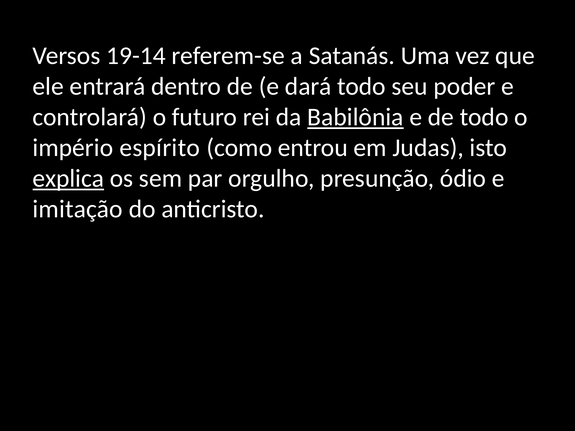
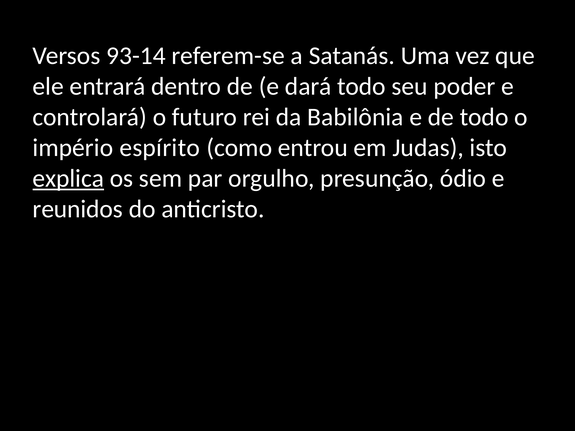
19-14: 19-14 -> 93-14
Babilônia underline: present -> none
imitação: imitação -> reunidos
